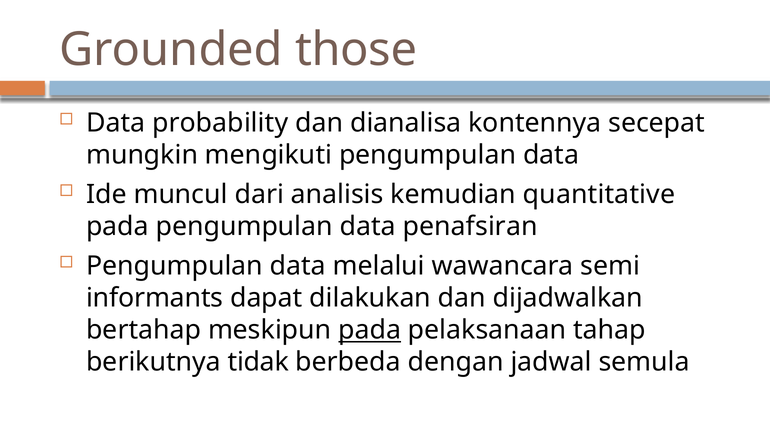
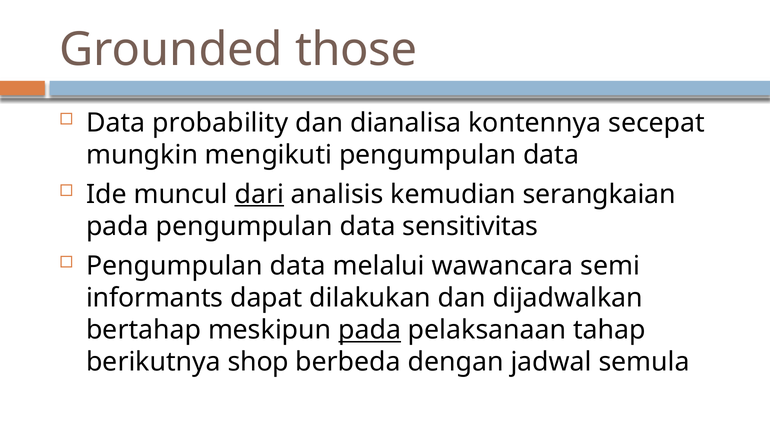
dari underline: none -> present
quantitative: quantitative -> serangkaian
penafsiran: penafsiran -> sensitivitas
tidak: tidak -> shop
